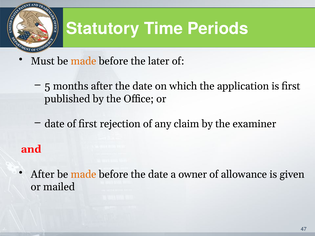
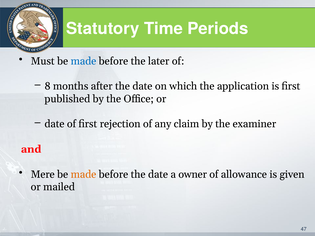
made at (83, 61) colour: orange -> blue
5: 5 -> 8
After at (43, 175): After -> Mere
